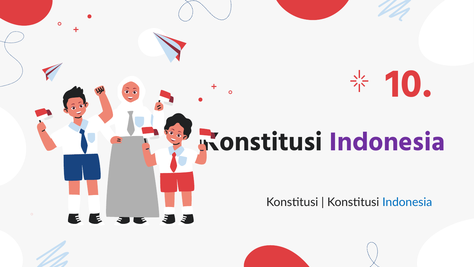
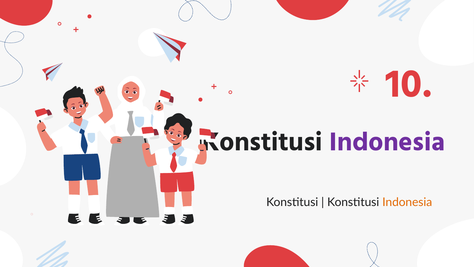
Indonesia at (407, 202) colour: blue -> orange
